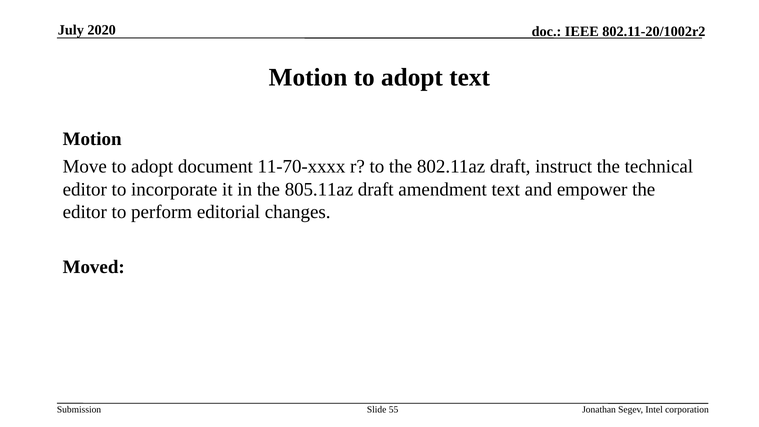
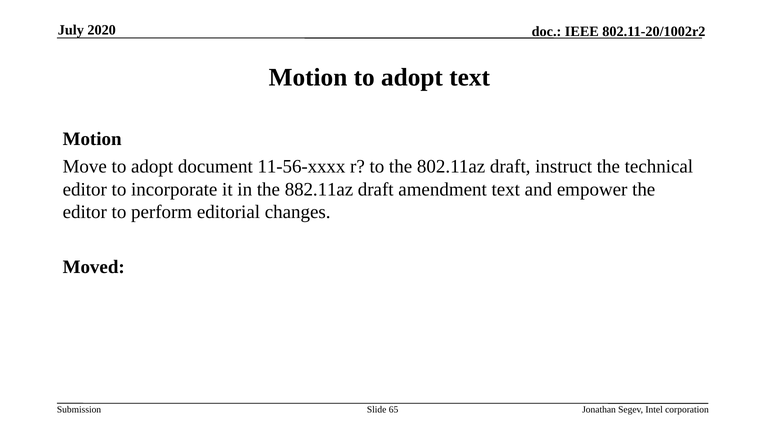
11-70-xxxx: 11-70-xxxx -> 11-56-xxxx
805.11az: 805.11az -> 882.11az
55: 55 -> 65
